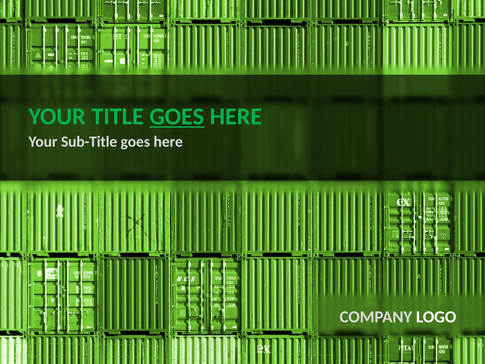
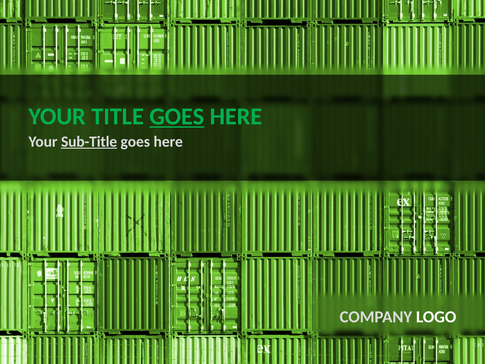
Sub-Title underline: none -> present
